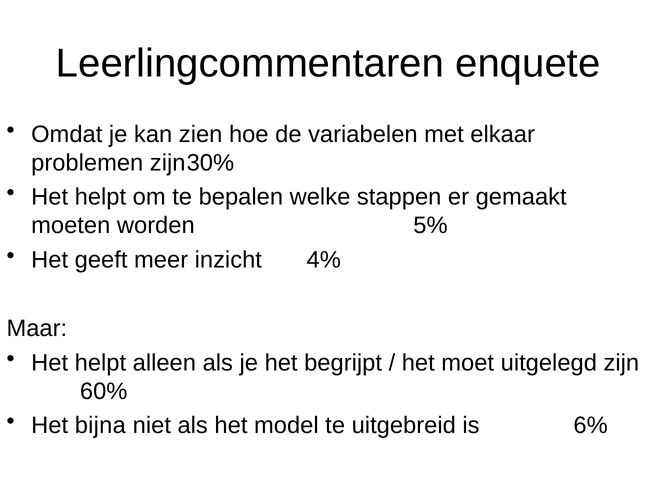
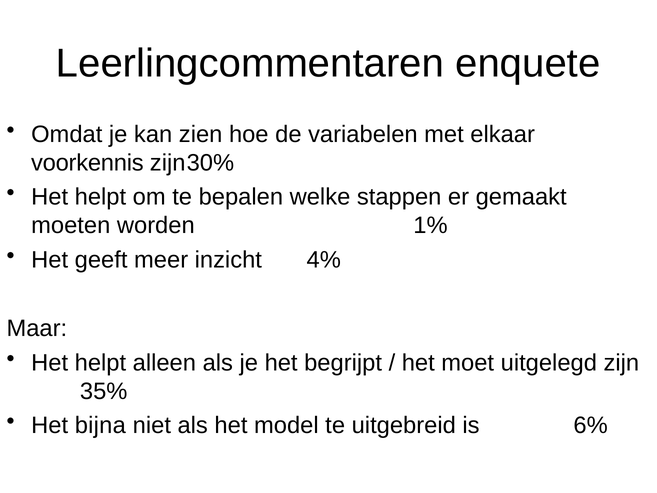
problemen: problemen -> voorkennis
5%: 5% -> 1%
60%: 60% -> 35%
